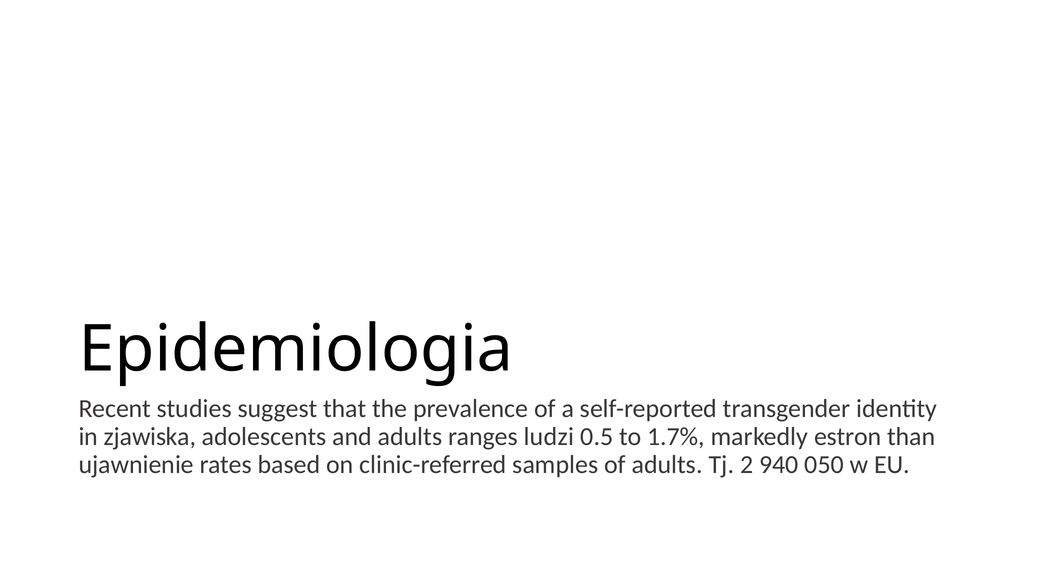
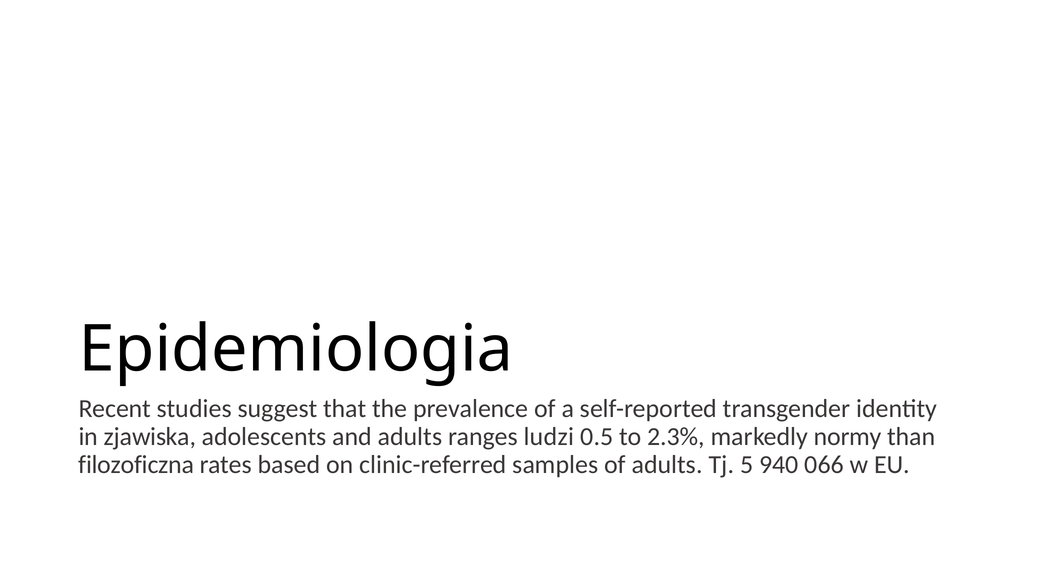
1.7%: 1.7% -> 2.3%
estron: estron -> normy
ujawnienie: ujawnienie -> filozoficzna
2: 2 -> 5
050: 050 -> 066
